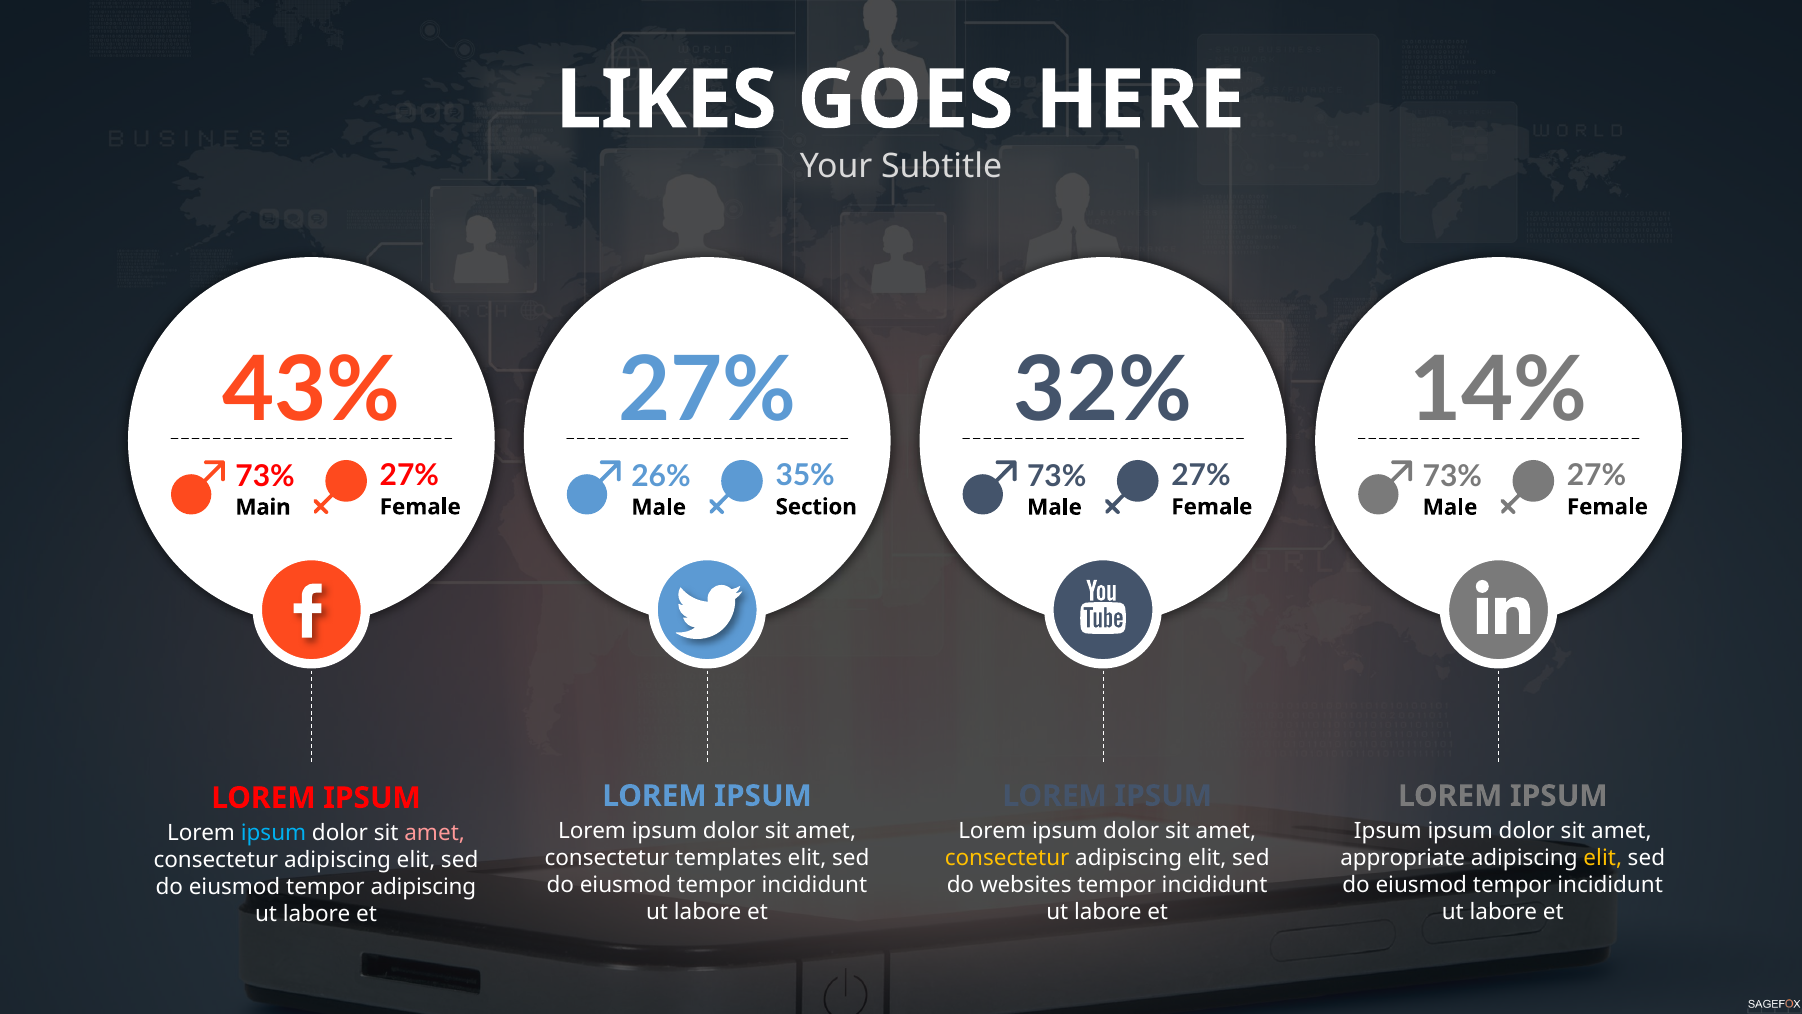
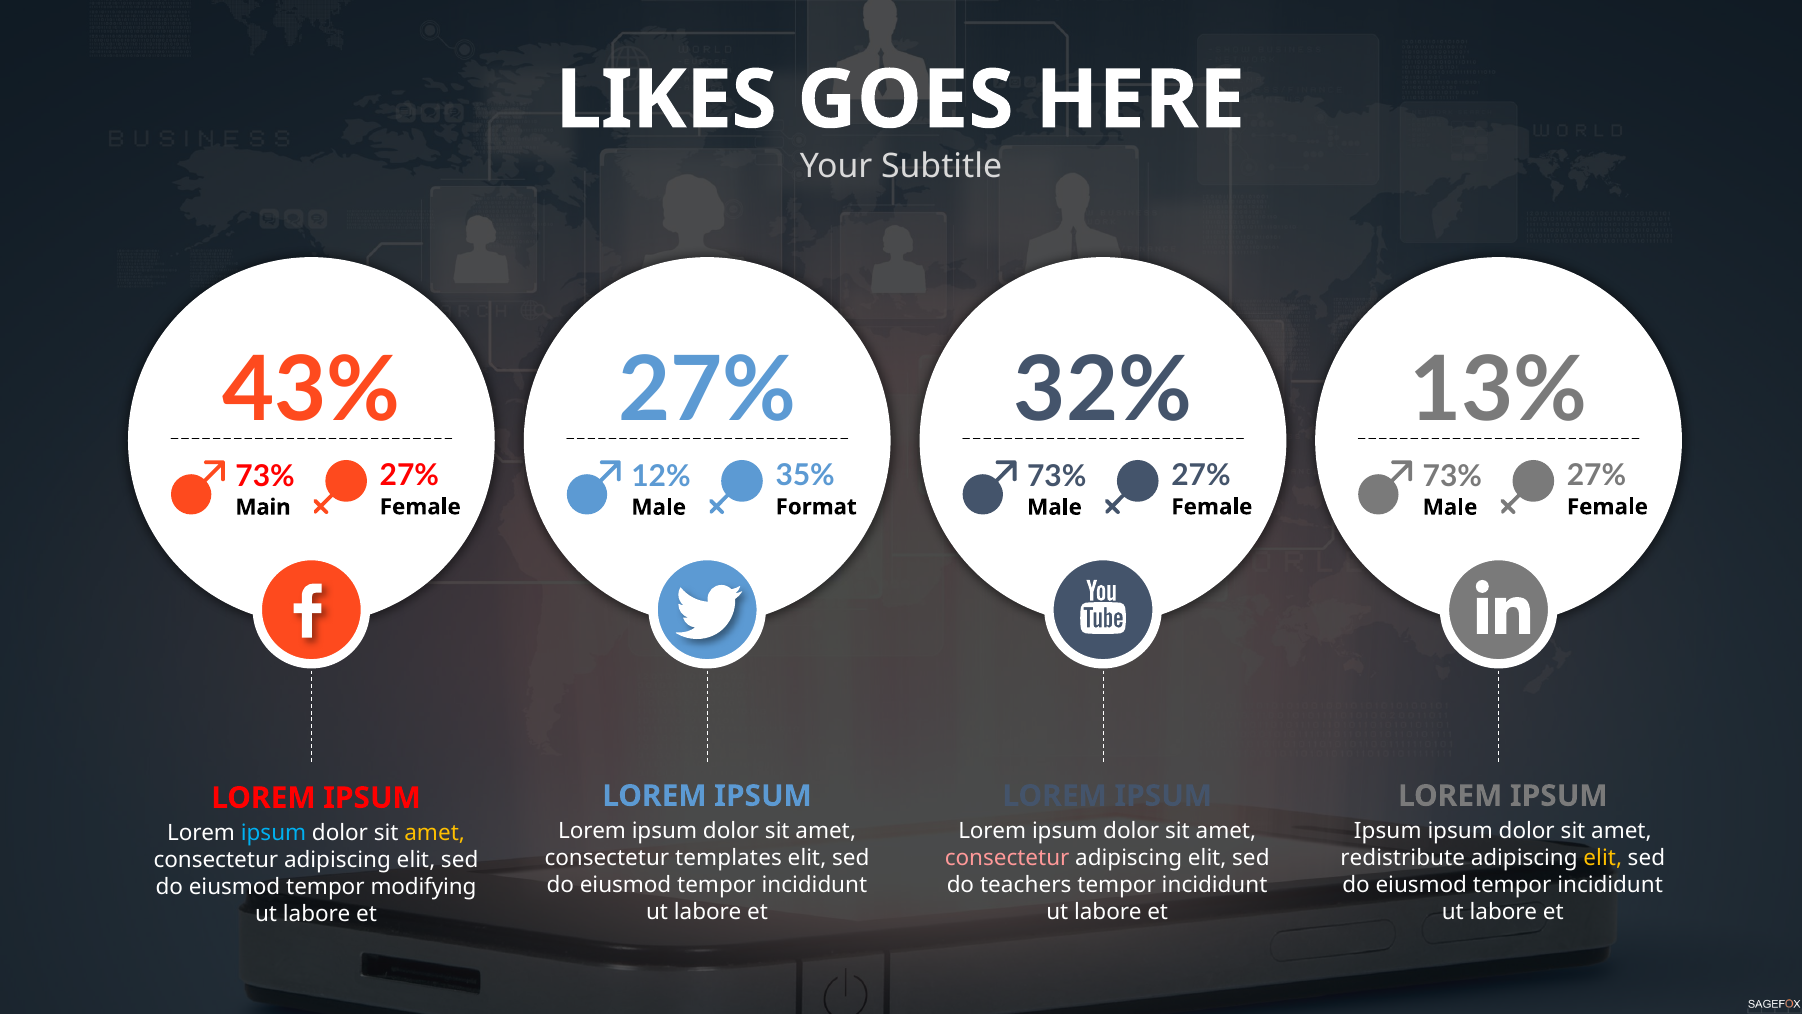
14%: 14% -> 13%
26%: 26% -> 12%
Section: Section -> Format
amet at (435, 833) colour: pink -> yellow
consectetur at (1007, 858) colour: yellow -> pink
appropriate: appropriate -> redistribute
websites: websites -> teachers
tempor adipiscing: adipiscing -> modifying
